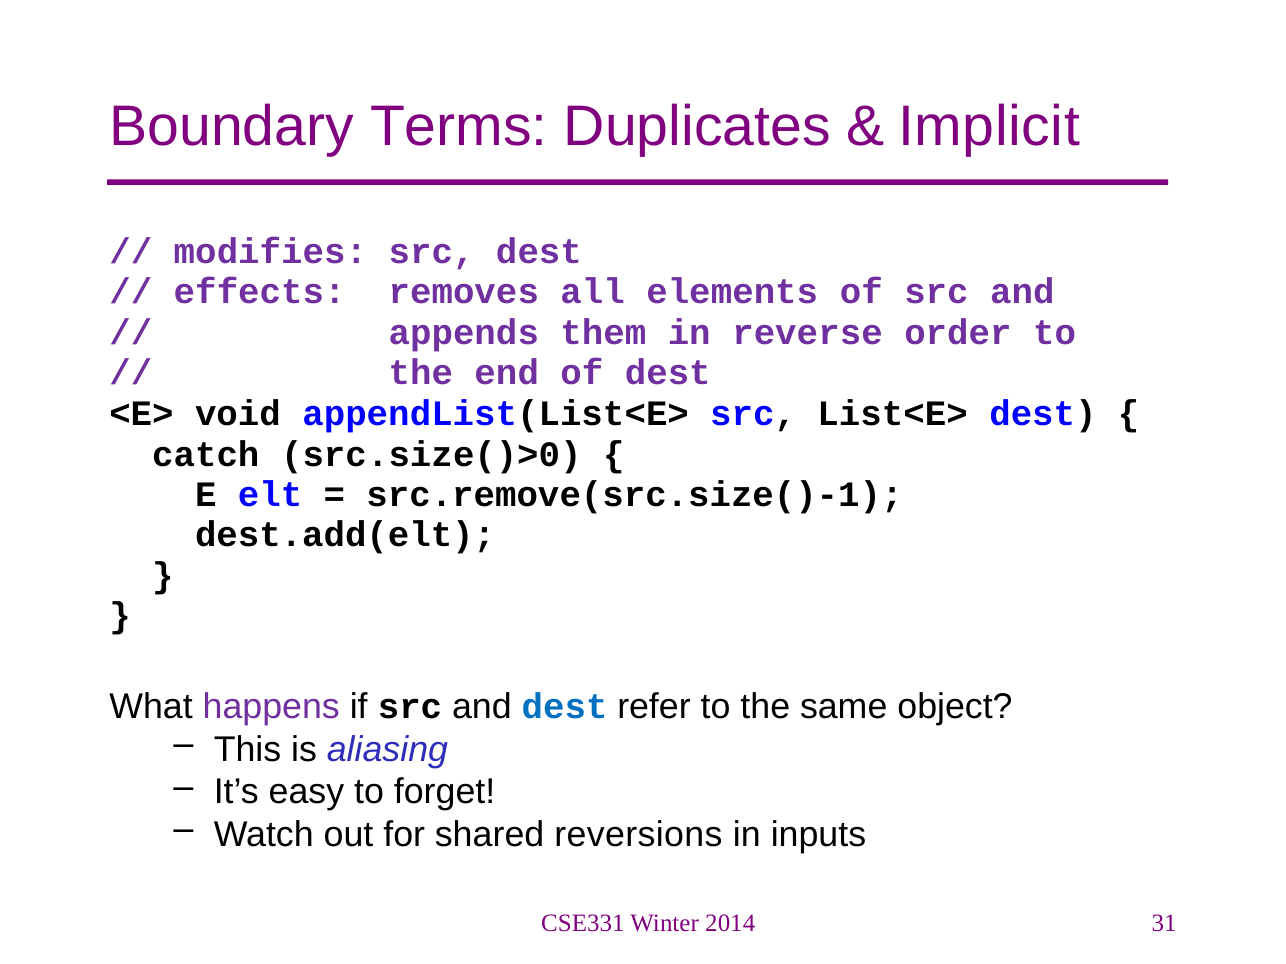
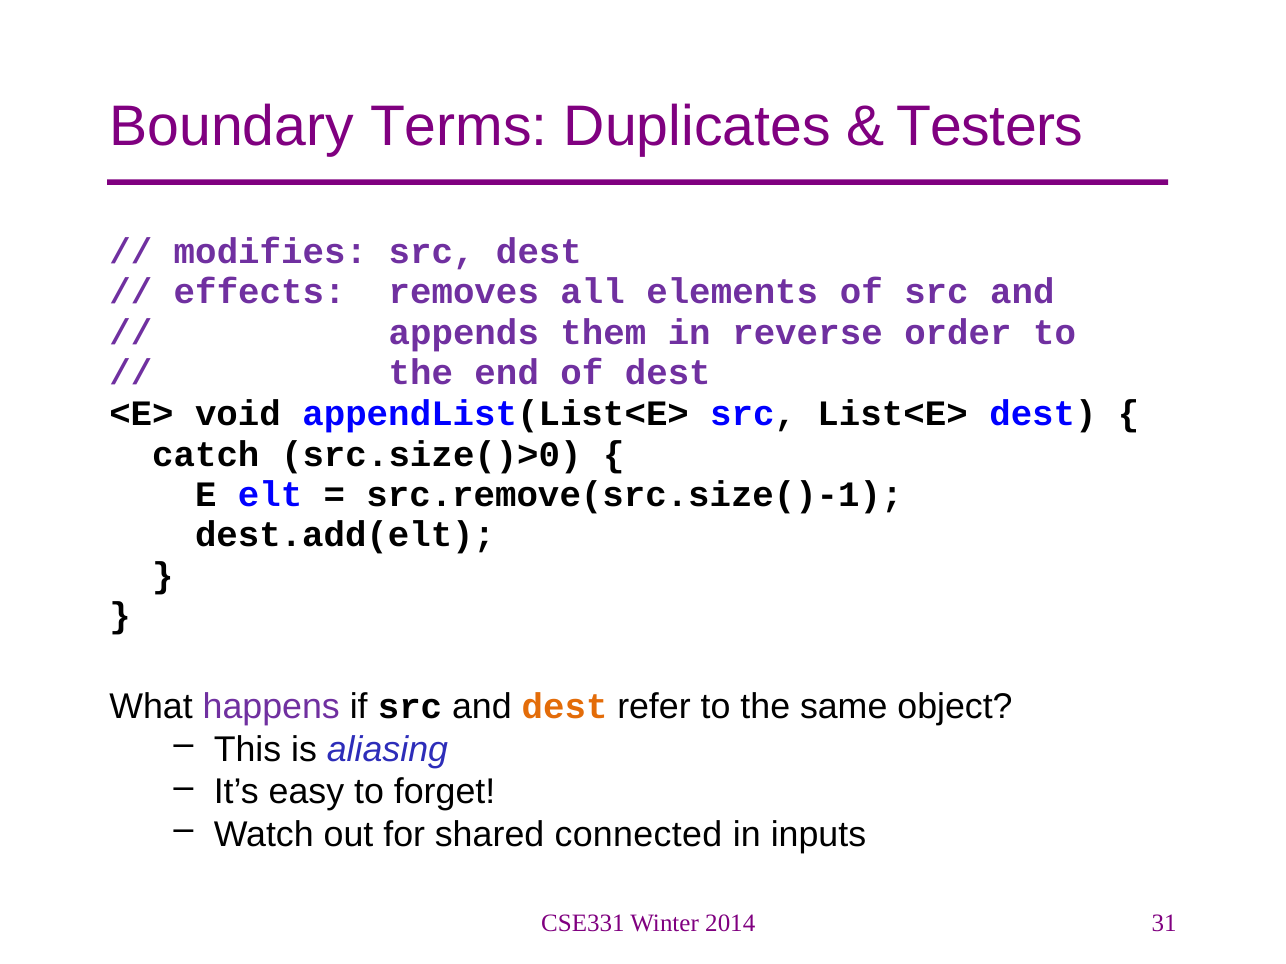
Implicit: Implicit -> Testers
dest at (565, 707) colour: blue -> orange
reversions: reversions -> connected
